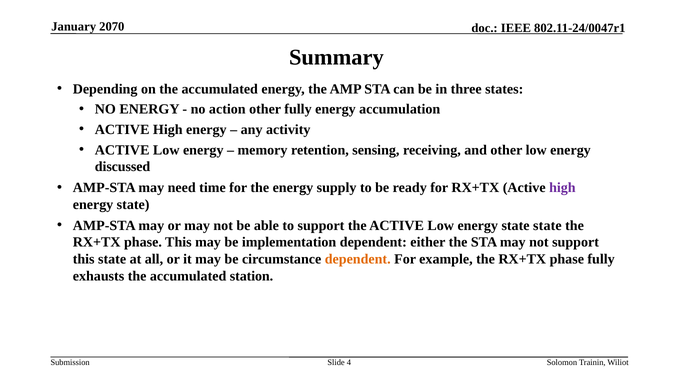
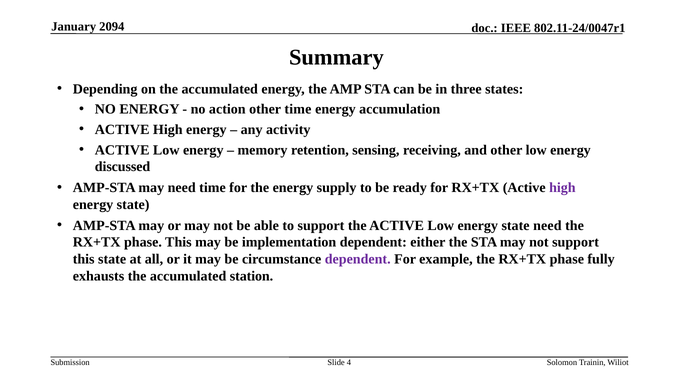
2070: 2070 -> 2094
other fully: fully -> time
state state: state -> need
dependent at (358, 260) colour: orange -> purple
